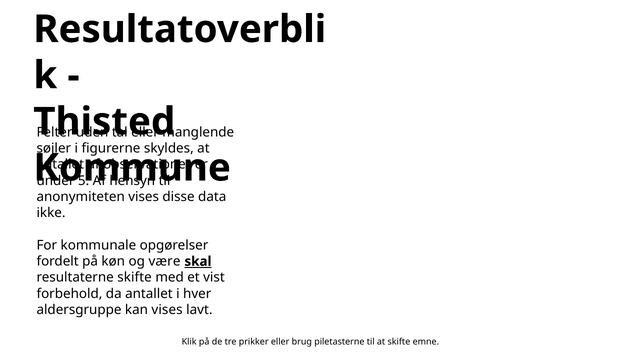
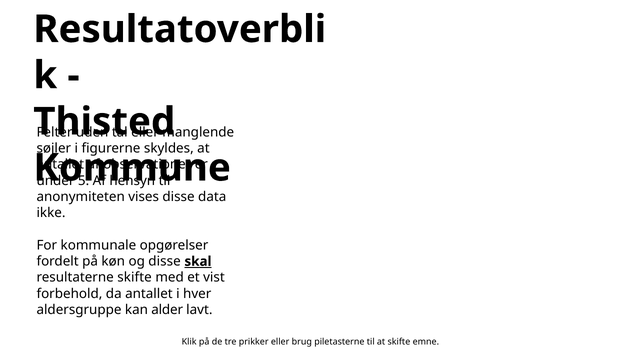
og være: være -> disse
kan vises: vises -> alder
